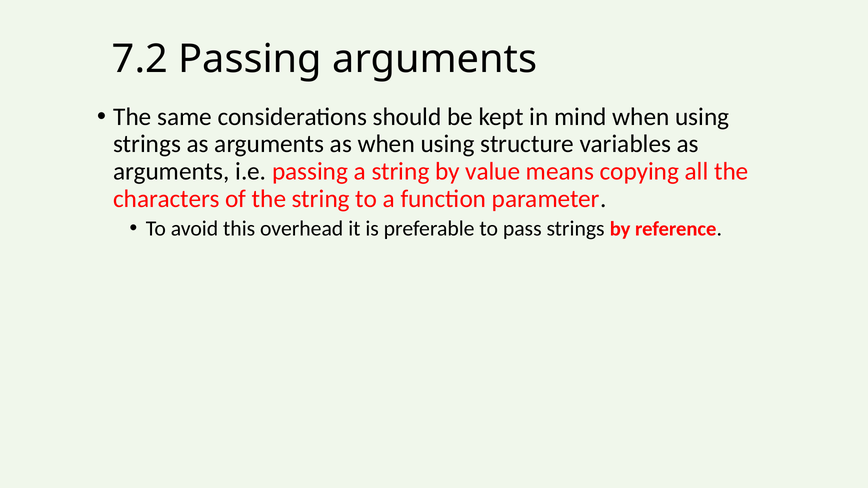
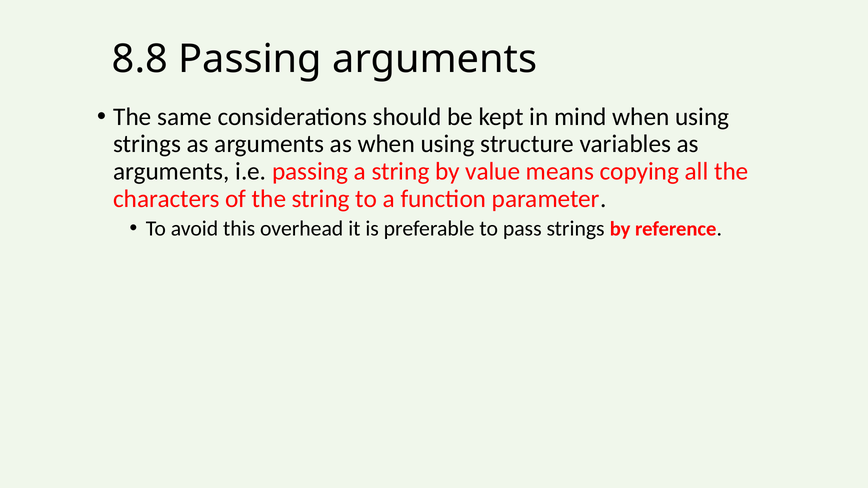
7.2: 7.2 -> 8.8
